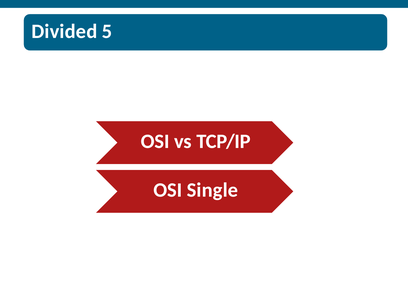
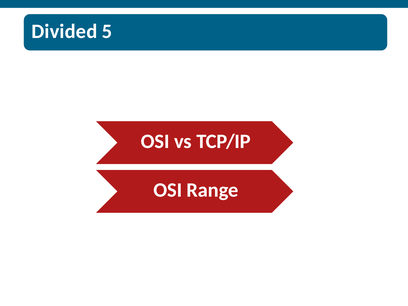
Single: Single -> Range
